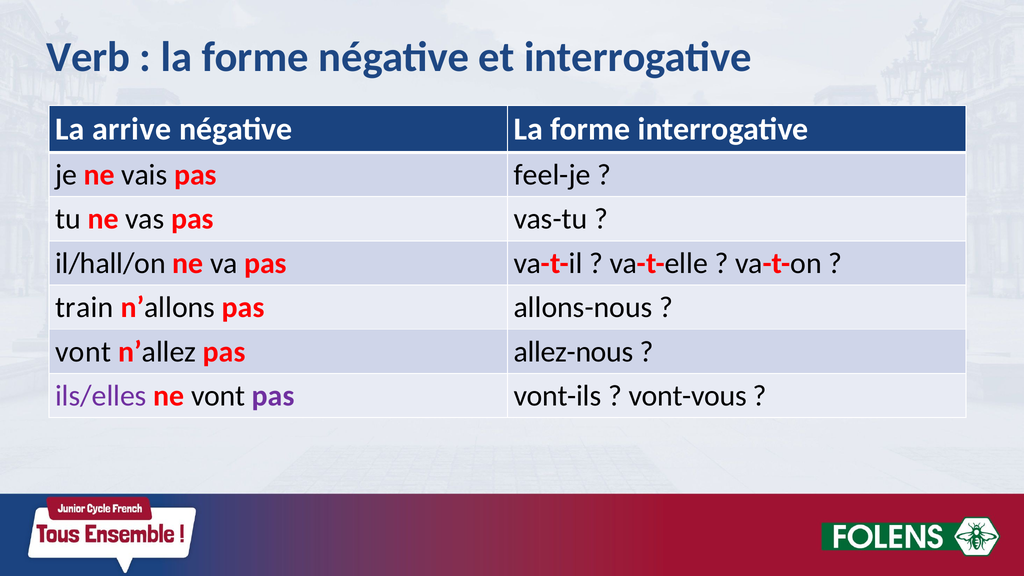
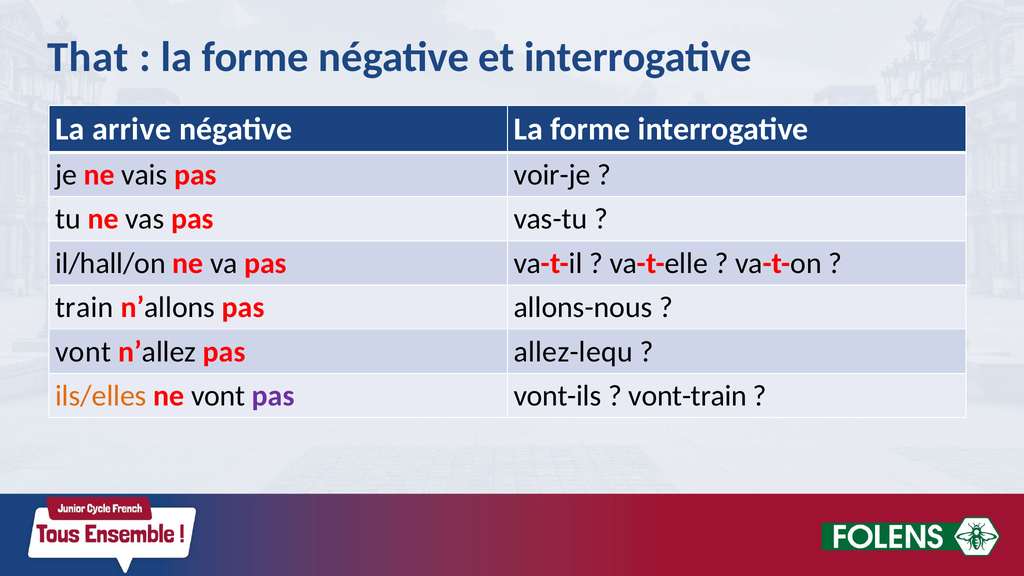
Verb: Verb -> That
feel-je: feel-je -> voir-je
allez-nous: allez-nous -> allez-lequ
ils/elles colour: purple -> orange
vont-vous: vont-vous -> vont-train
